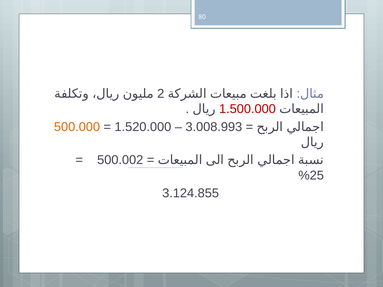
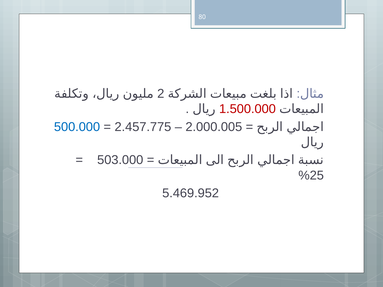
500.000 colour: orange -> blue
1.520.000: 1.520.000 -> 2.457.775
3.008.993: 3.008.993 -> 2.000.005
500.002: 500.002 -> 503.000
3.124.855: 3.124.855 -> 5.469.952
